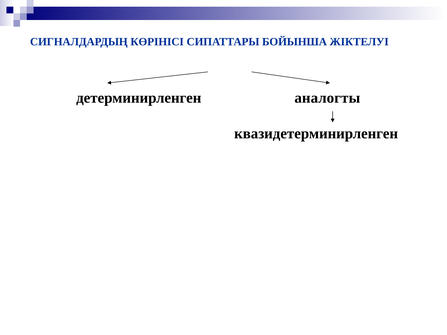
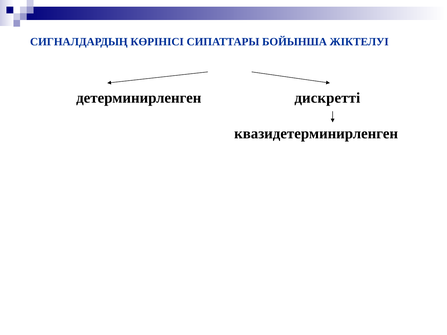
аналогты: аналогты -> дискретті
